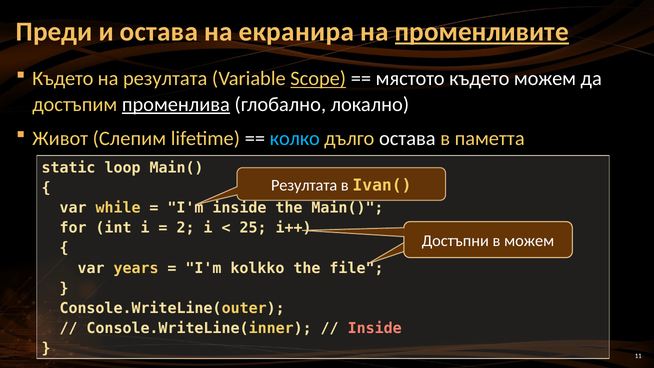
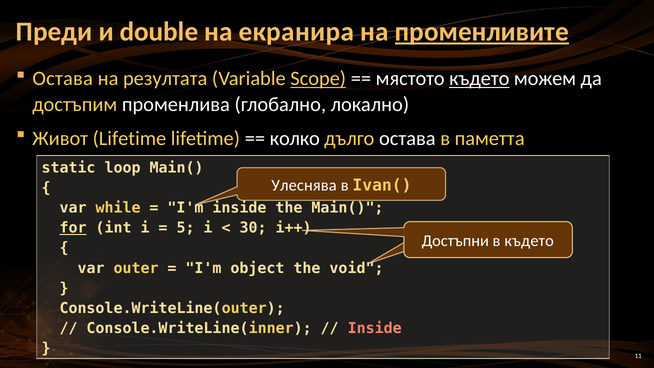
и остава: остава -> double
Където at (63, 79): Където -> Остава
където at (479, 79) underline: none -> present
променлива underline: present -> none
Живот Слепим: Слепим -> Lifetime
колко colour: light blue -> white
Резултата at (304, 185): Резултата -> Улеснява
for underline: none -> present
2: 2 -> 5
25: 25 -> 30
в можем: можем -> където
years: years -> outer
kolkko: kolkko -> object
file: file -> void
